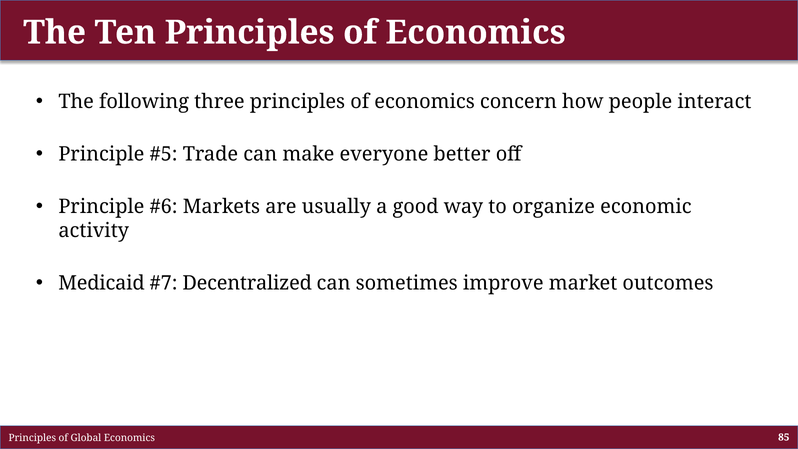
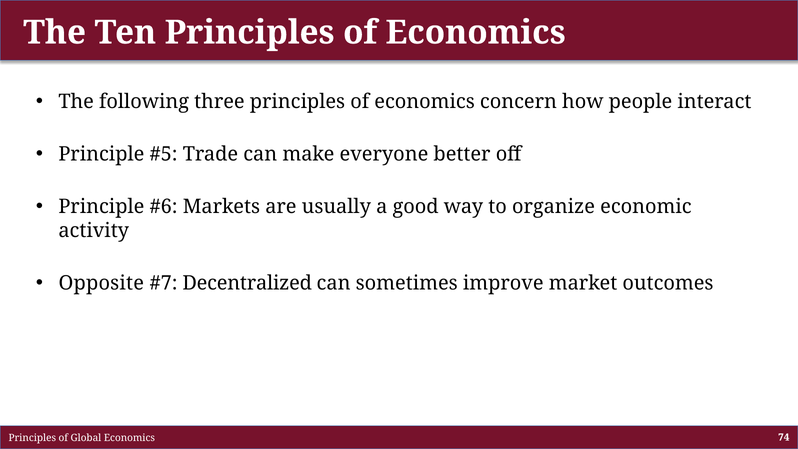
Medicaid: Medicaid -> Opposite
85: 85 -> 74
